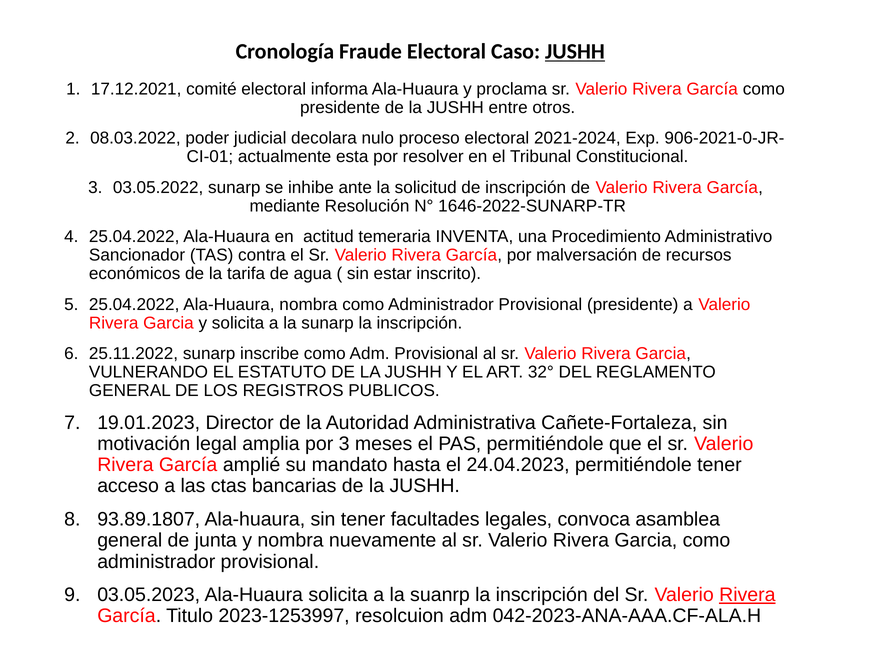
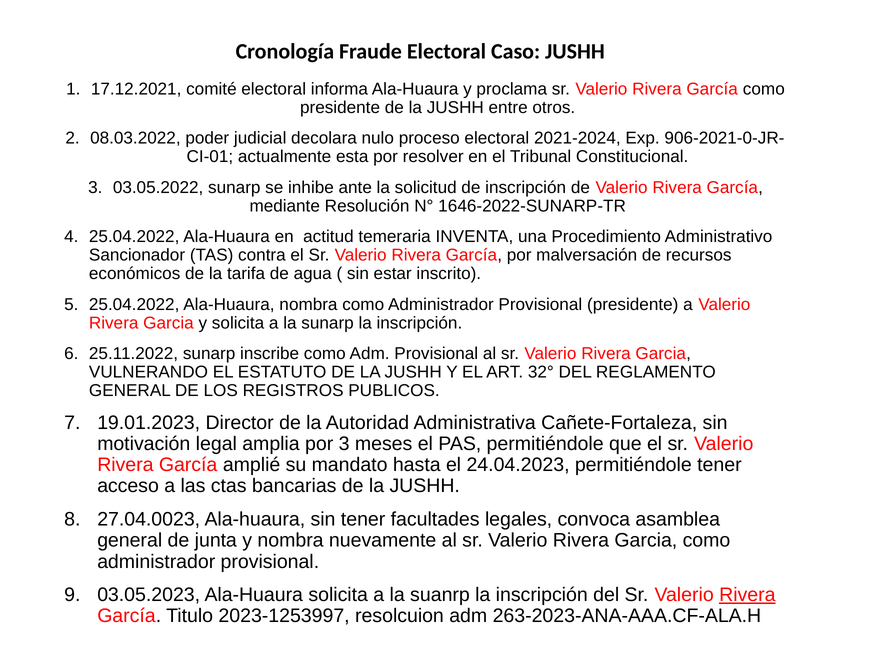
JUSHH at (575, 52) underline: present -> none
93.89.1807: 93.89.1807 -> 27.04.0023
042-2023-ANA-AAA.CF-ALA.H: 042-2023-ANA-AAA.CF-ALA.H -> 263-2023-ANA-AAA.CF-ALA.H
